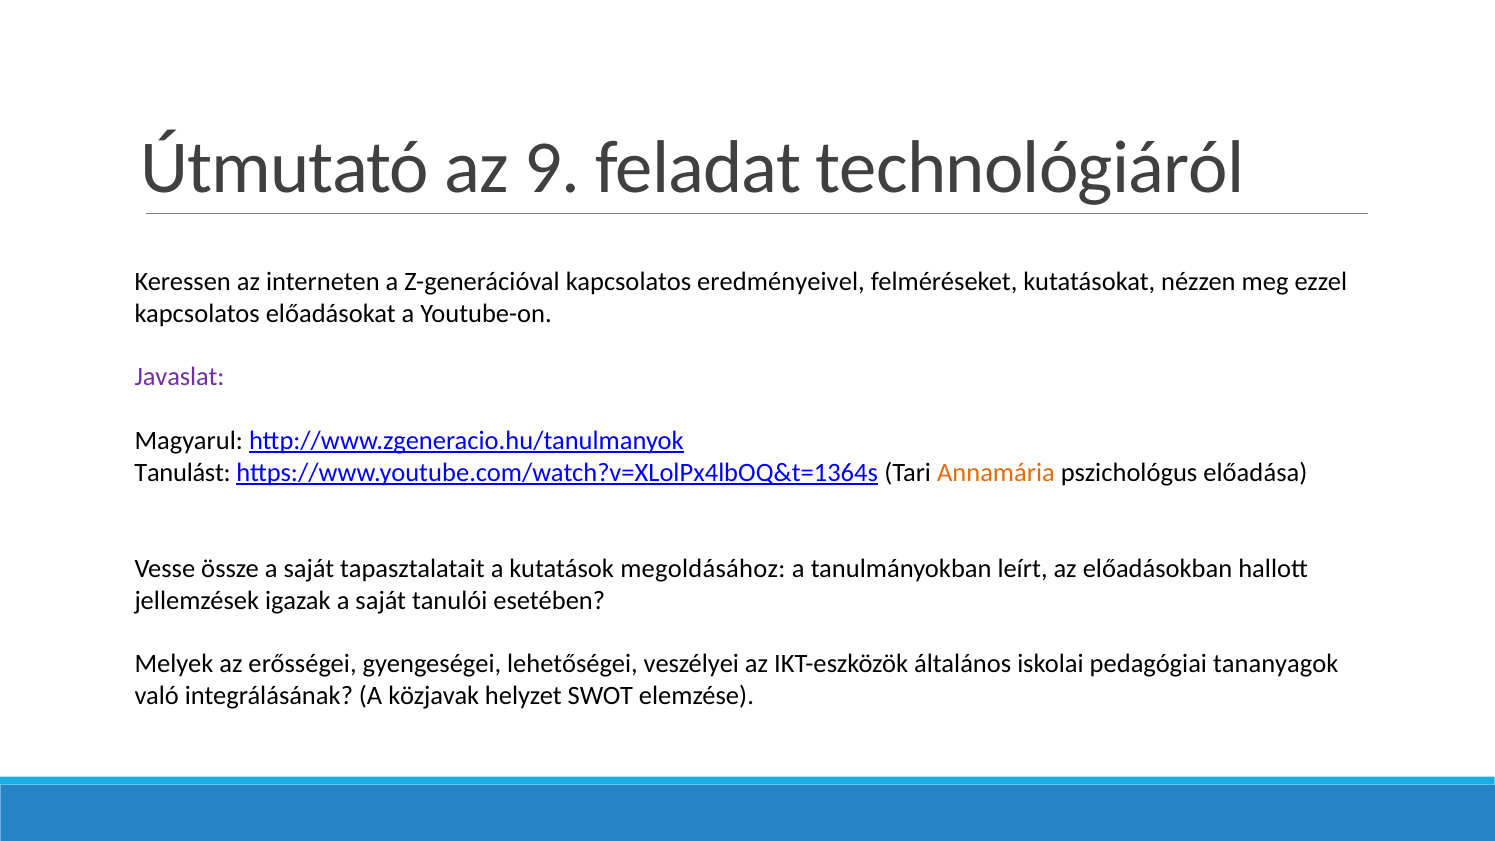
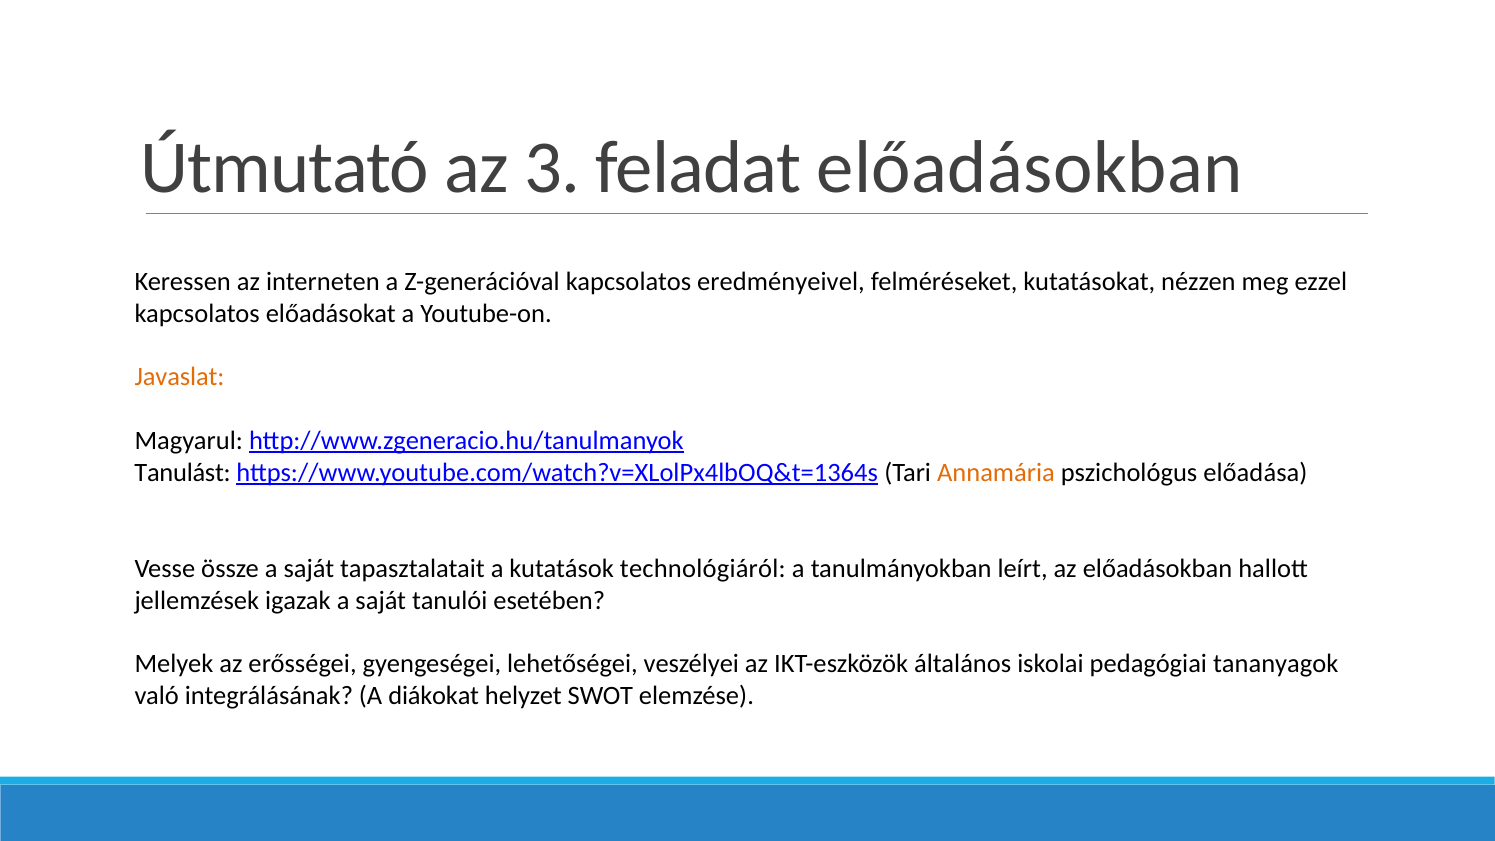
9: 9 -> 3
feladat technológiáról: technológiáról -> előadásokban
Javaslat colour: purple -> orange
megoldásához: megoldásához -> technológiáról
közjavak: közjavak -> diákokat
